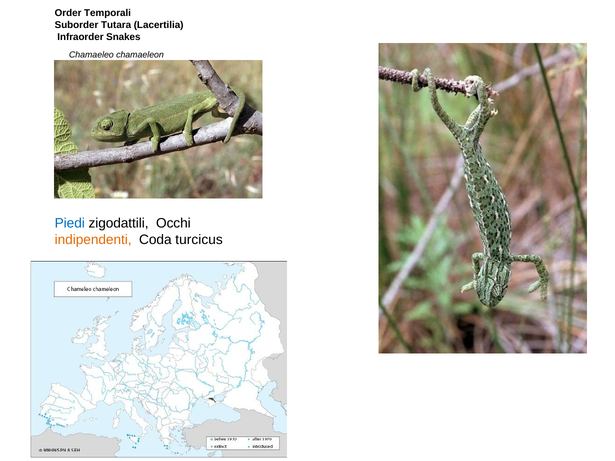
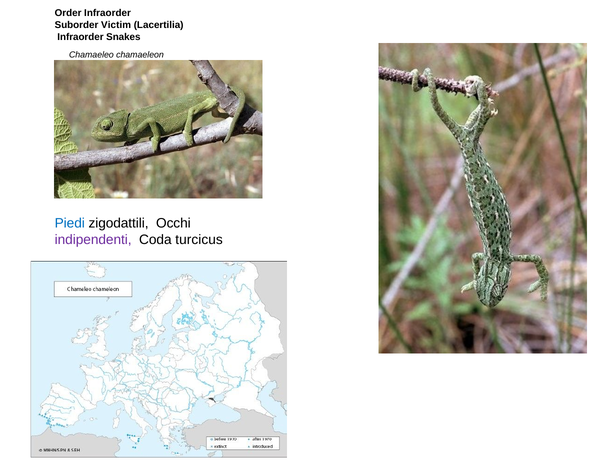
Order Temporali: Temporali -> Infraorder
Tutara: Tutara -> Victim
indipendenti colour: orange -> purple
